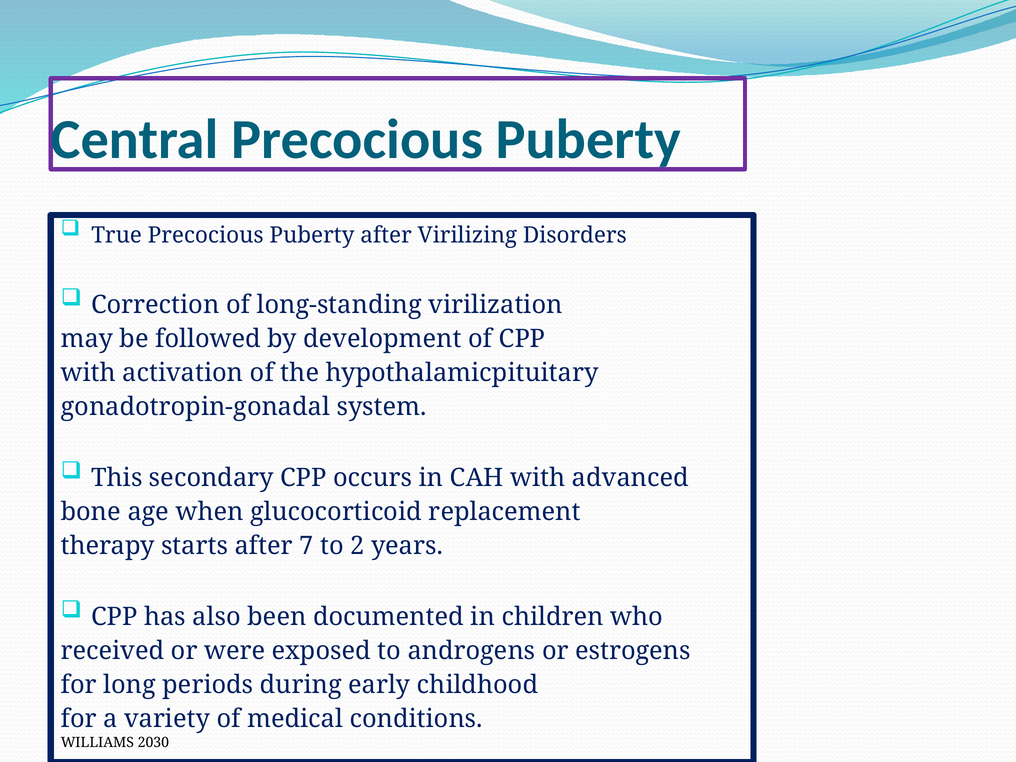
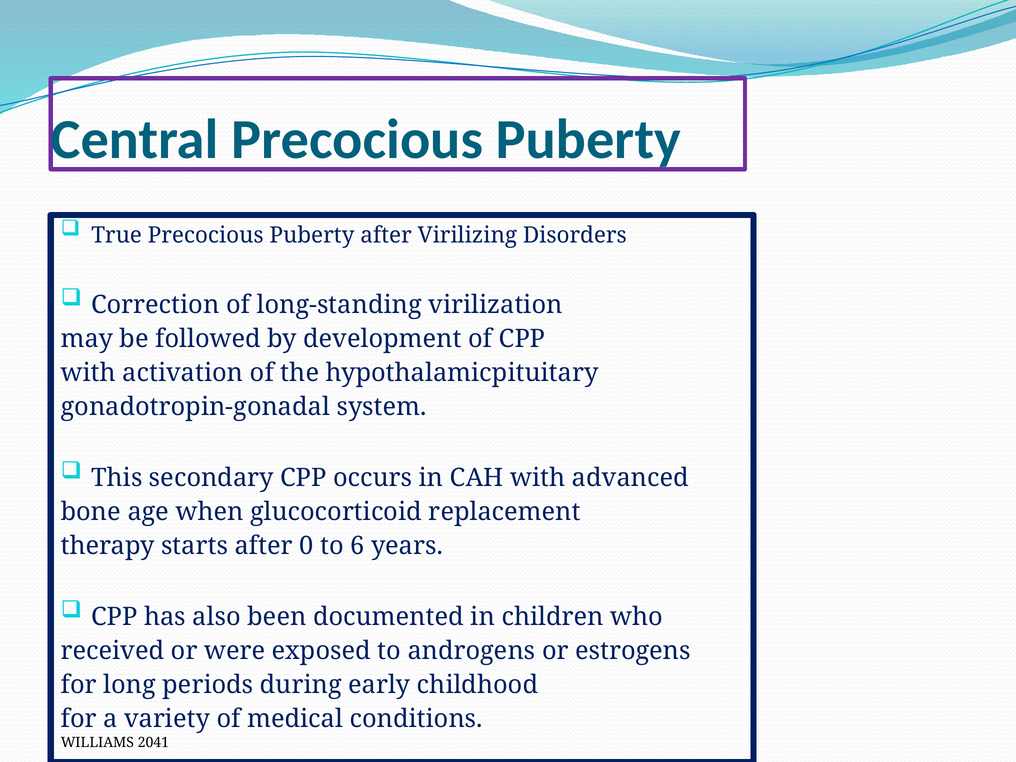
7: 7 -> 0
2: 2 -> 6
2030: 2030 -> 2041
